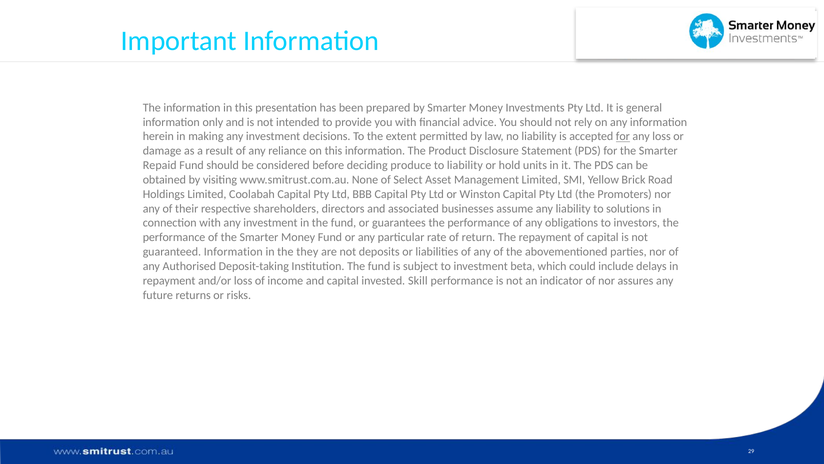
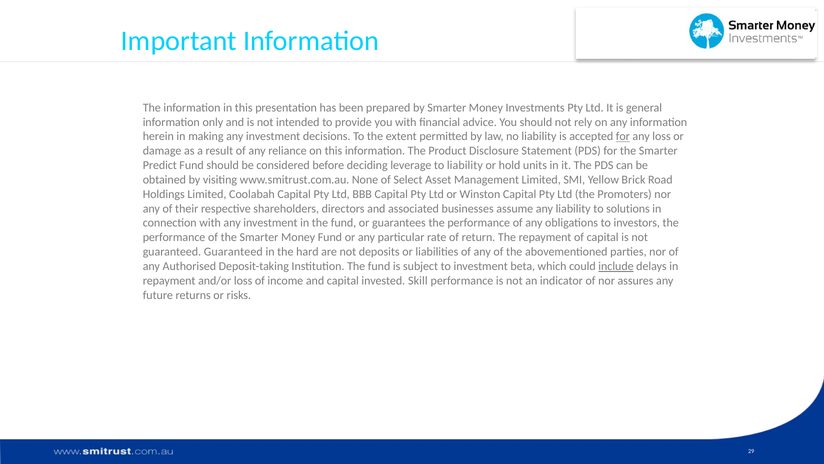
Repaid: Repaid -> Predict
produce: produce -> leverage
guaranteed Information: Information -> Guaranteed
they: they -> hard
include underline: none -> present
